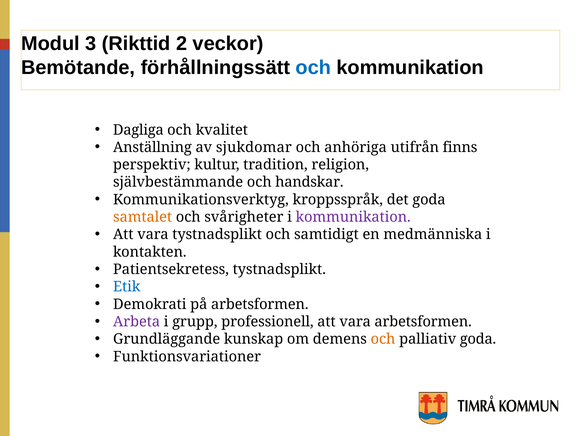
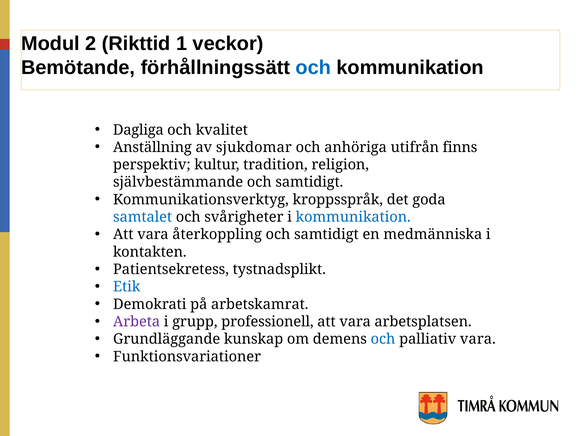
3: 3 -> 2
2: 2 -> 1
självbestämmande och handskar: handskar -> samtidigt
samtalet colour: orange -> blue
kommunikation at (353, 217) colour: purple -> blue
vara tystnadsplikt: tystnadsplikt -> återkoppling
på arbetsformen: arbetsformen -> arbetskamrat
vara arbetsformen: arbetsformen -> arbetsplatsen
och at (383, 339) colour: orange -> blue
palliativ goda: goda -> vara
